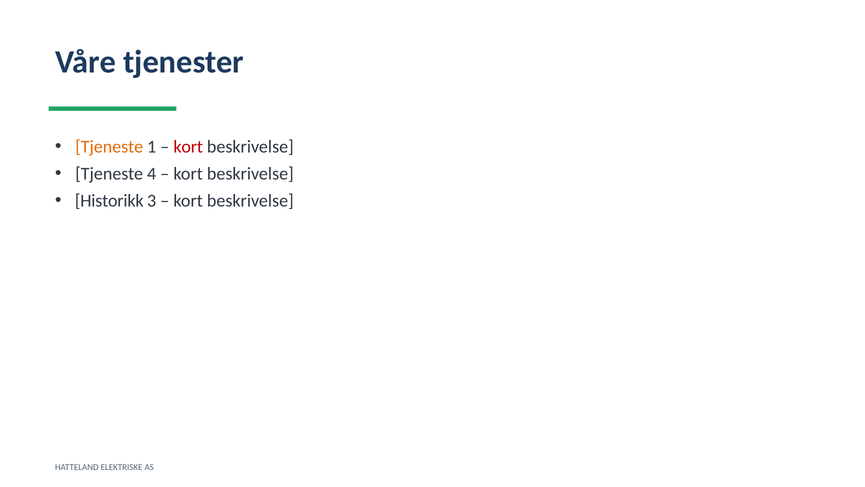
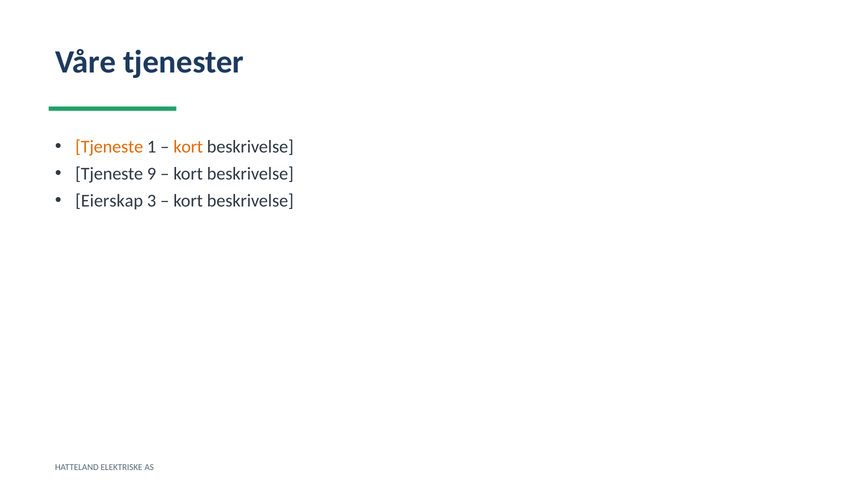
kort at (188, 147) colour: red -> orange
4: 4 -> 9
Historikk: Historikk -> Eierskap
